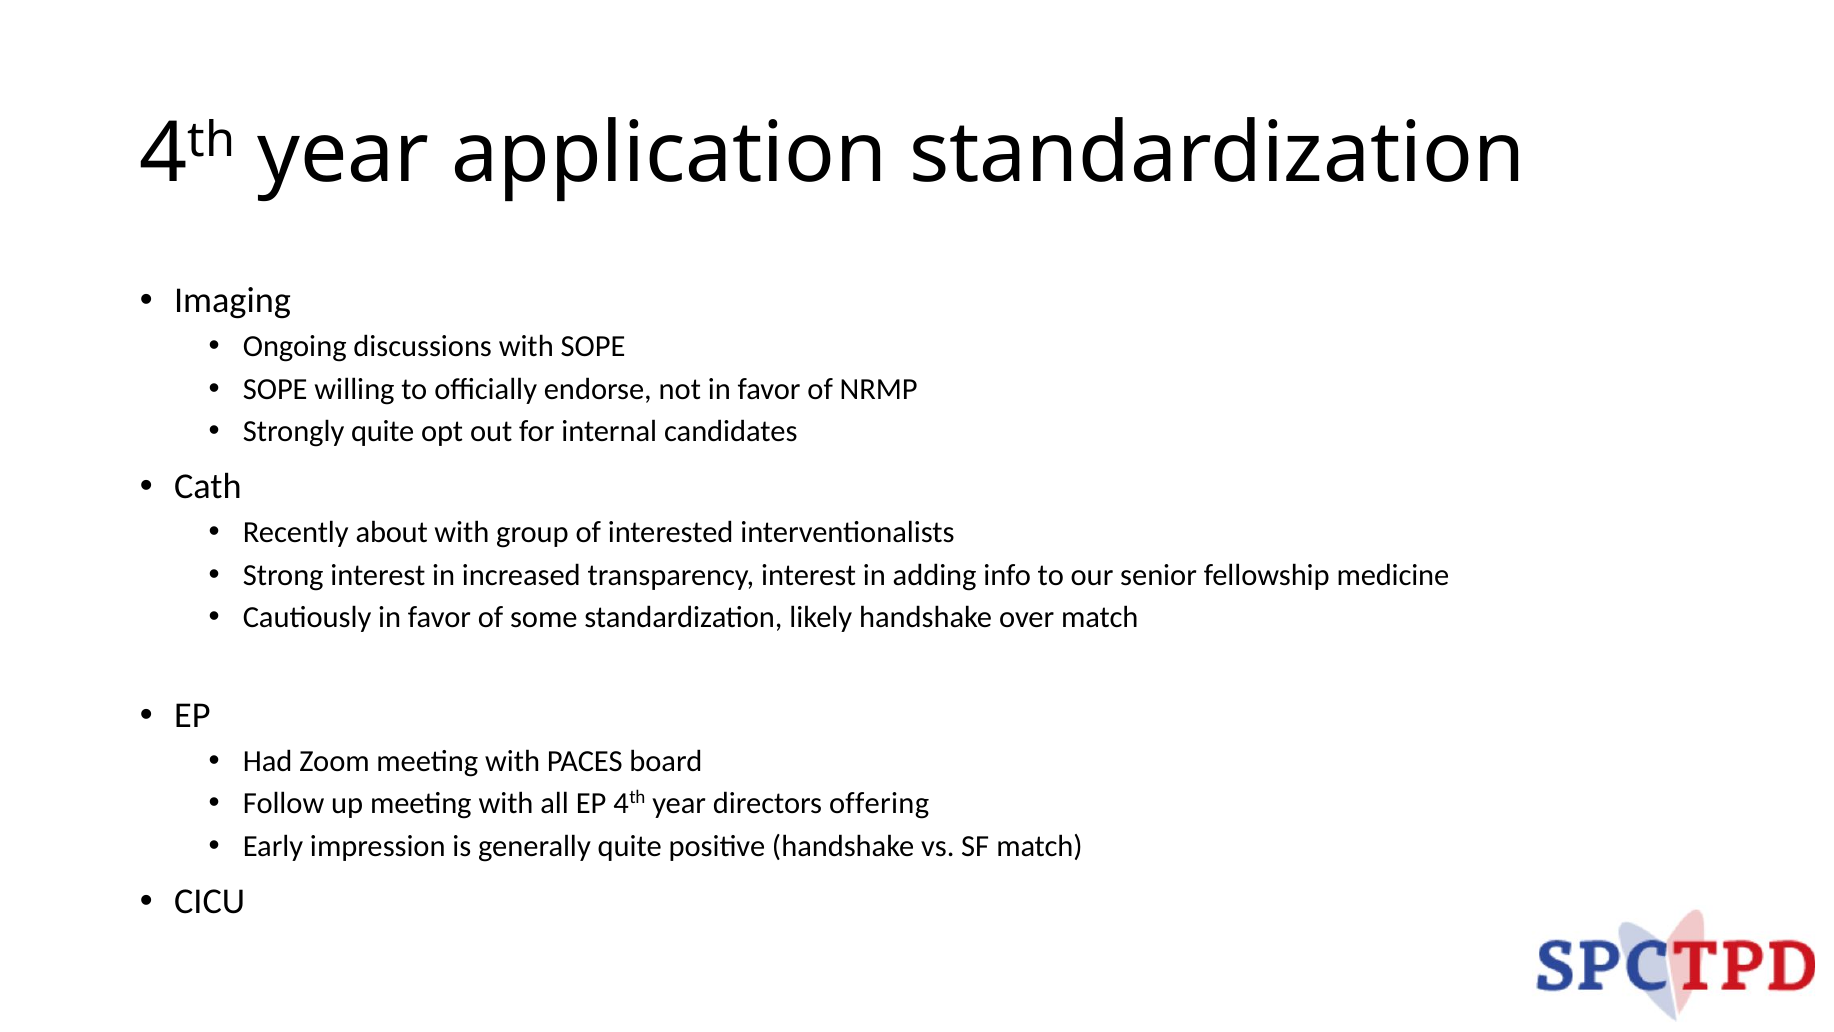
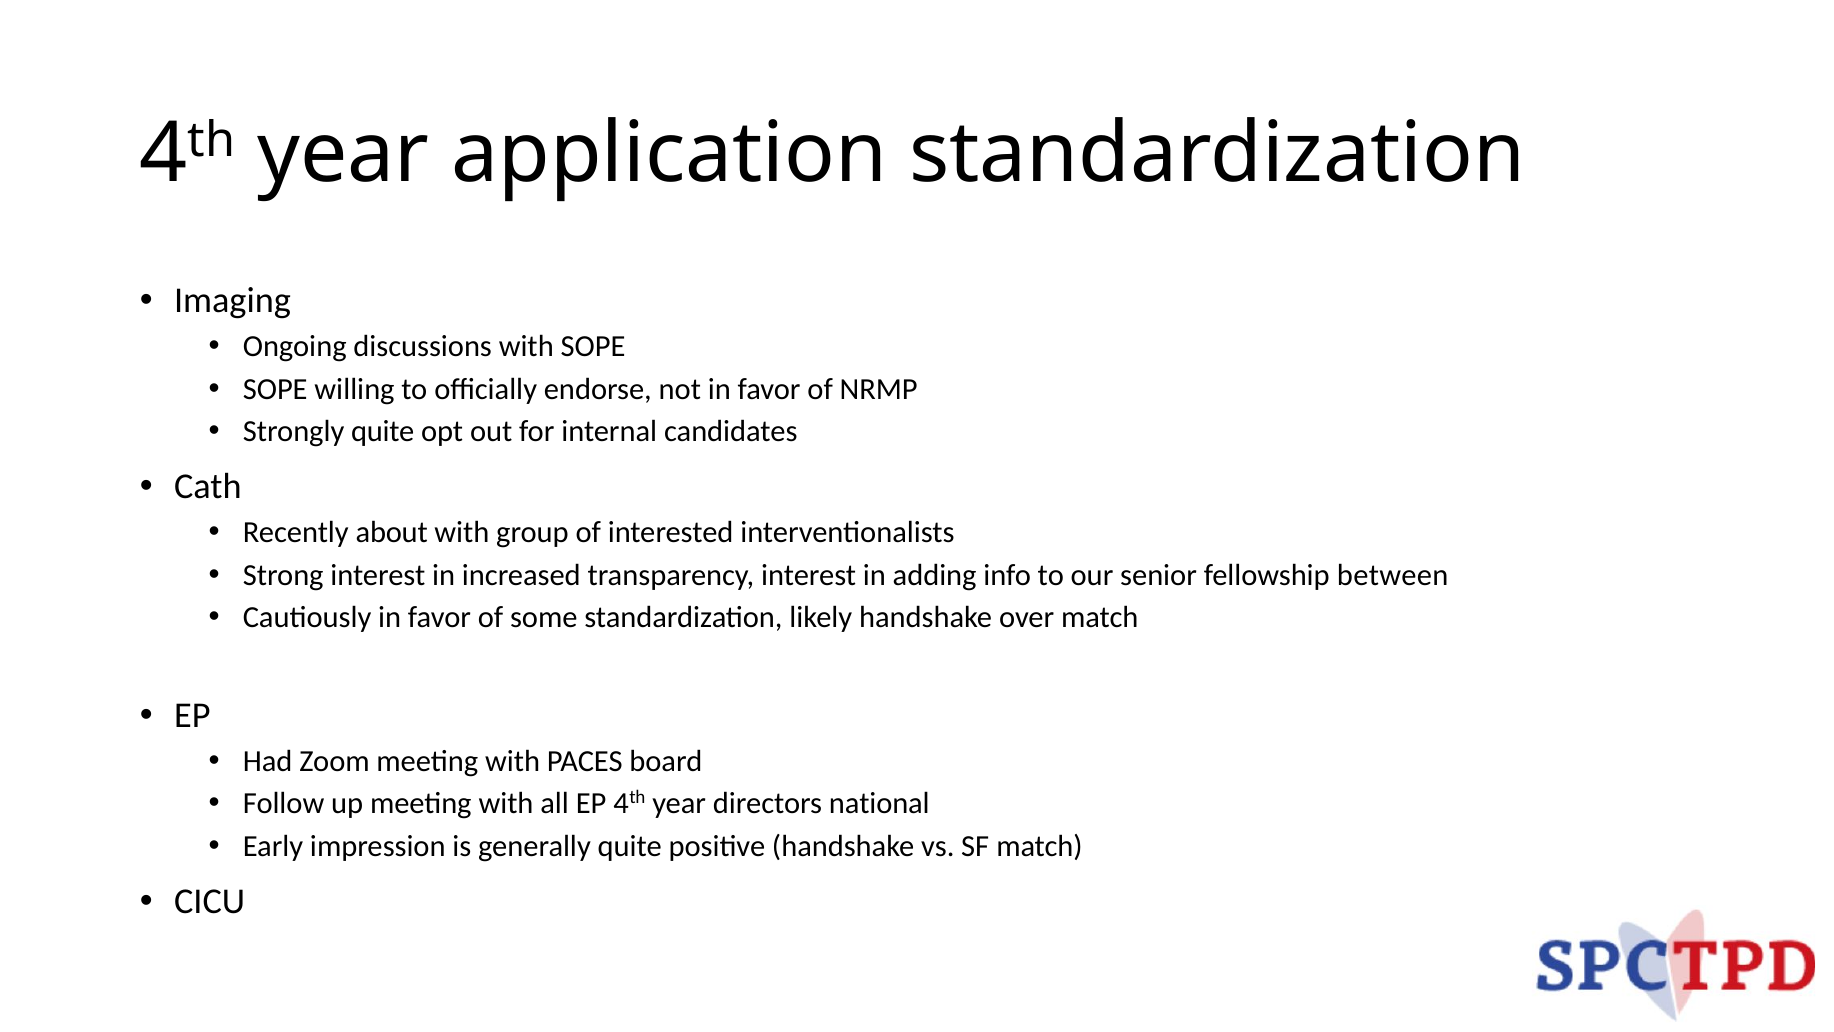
medicine: medicine -> between
offering: offering -> national
